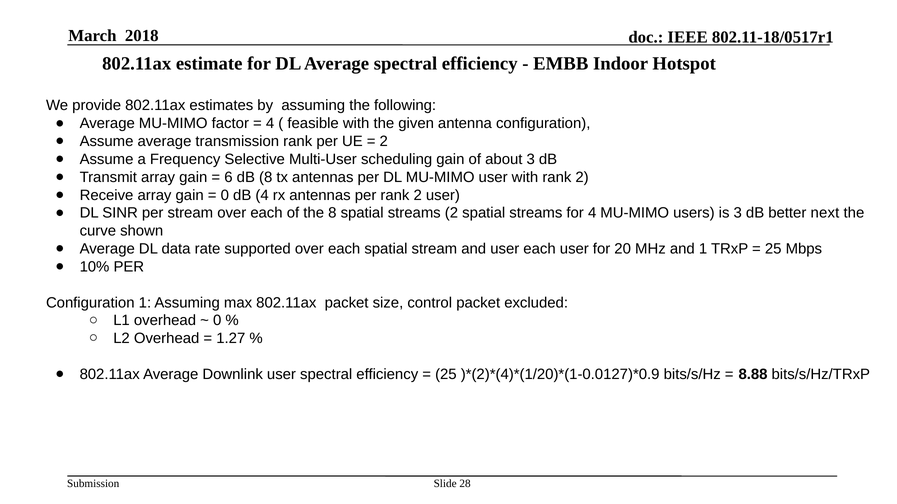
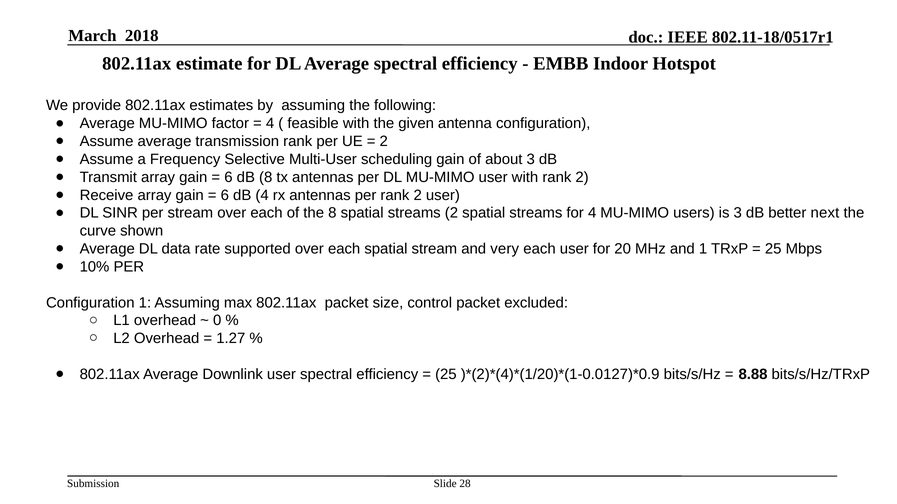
0 at (225, 195): 0 -> 6
and user: user -> very
